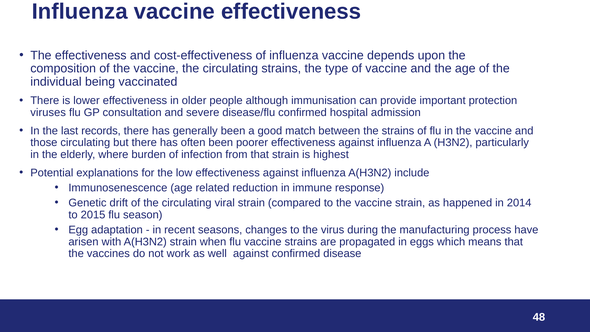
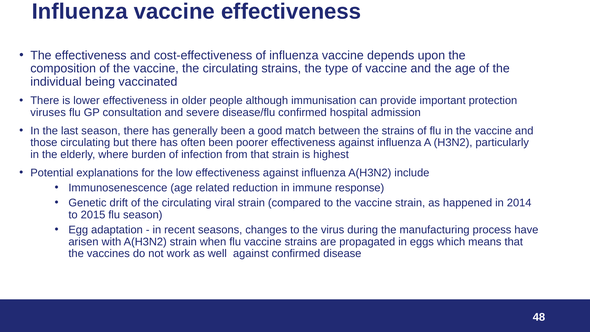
last records: records -> season
